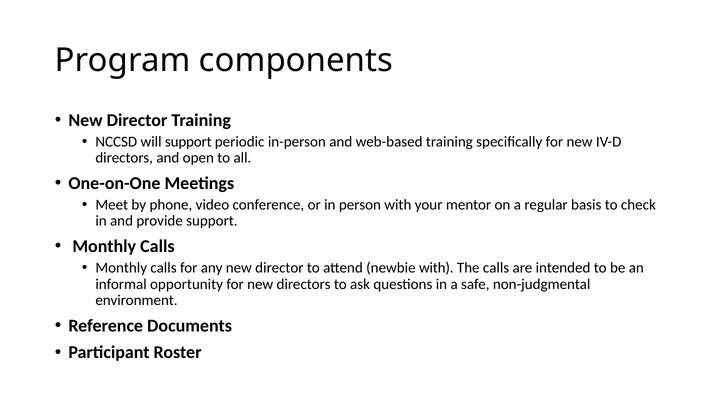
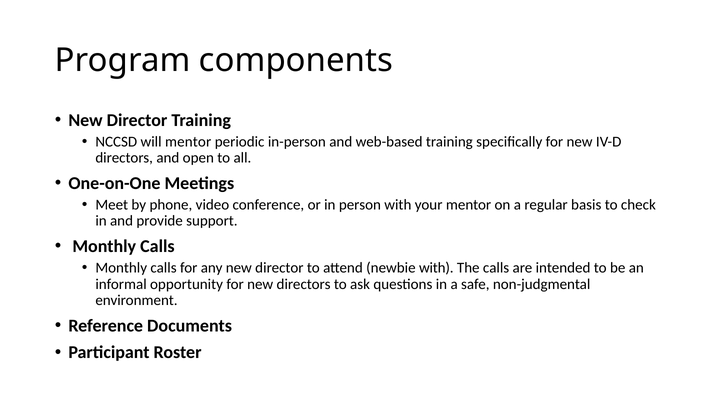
will support: support -> mentor
